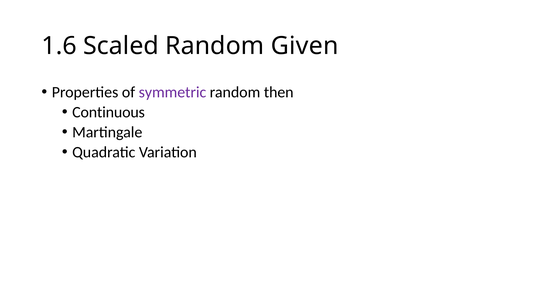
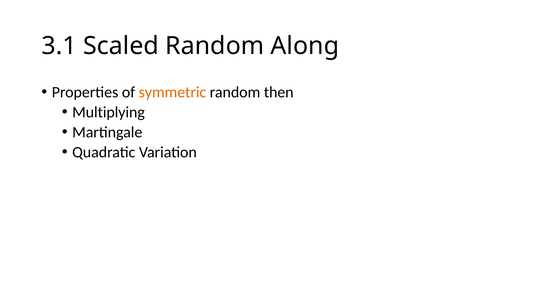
1.6: 1.6 -> 3.1
Given: Given -> Along
symmetric colour: purple -> orange
Continuous: Continuous -> Multiplying
